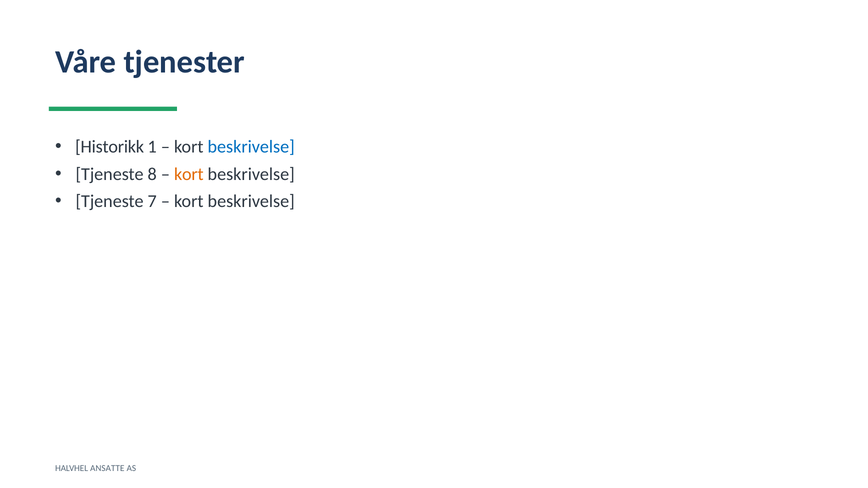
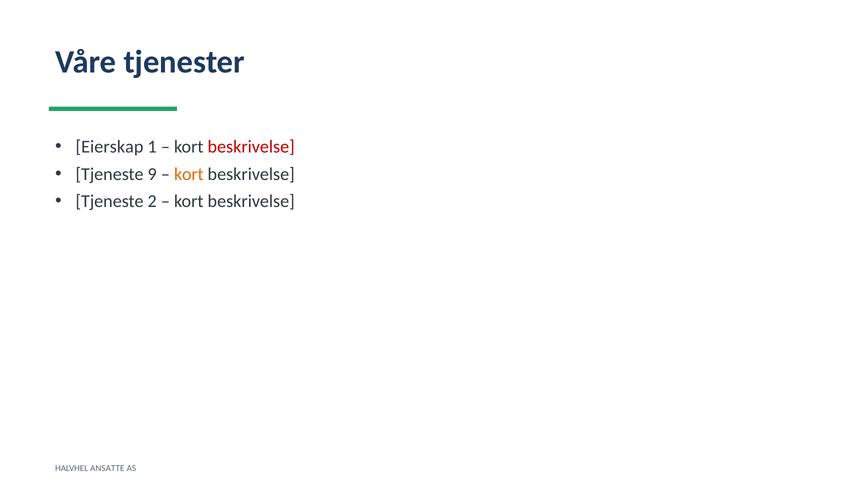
Historikk: Historikk -> Eierskap
beskrivelse at (251, 147) colour: blue -> red
8: 8 -> 9
7: 7 -> 2
